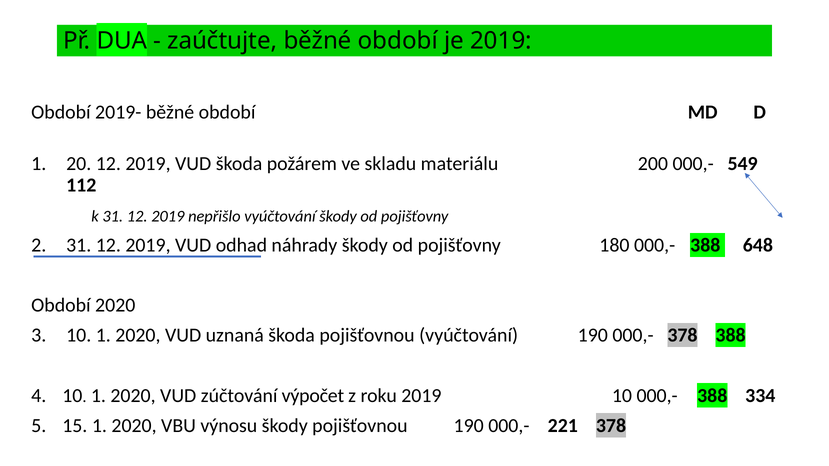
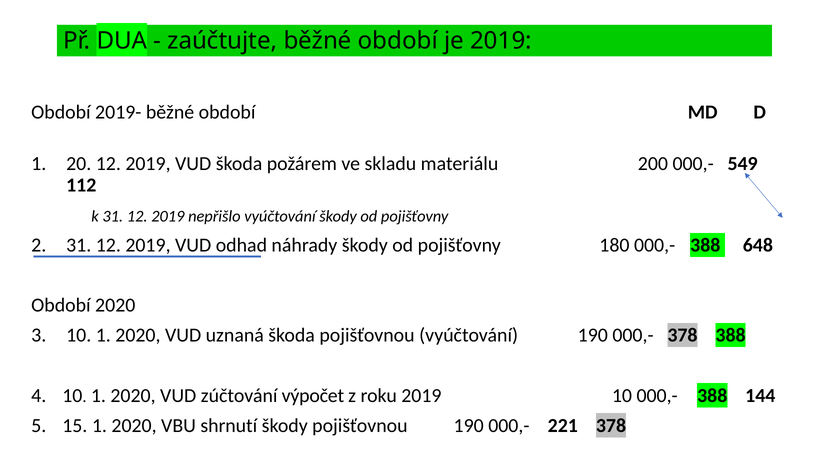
334: 334 -> 144
výnosu: výnosu -> shrnutí
